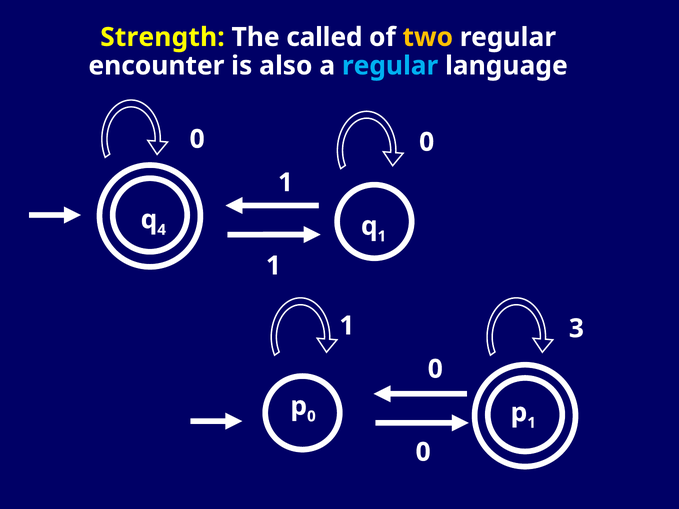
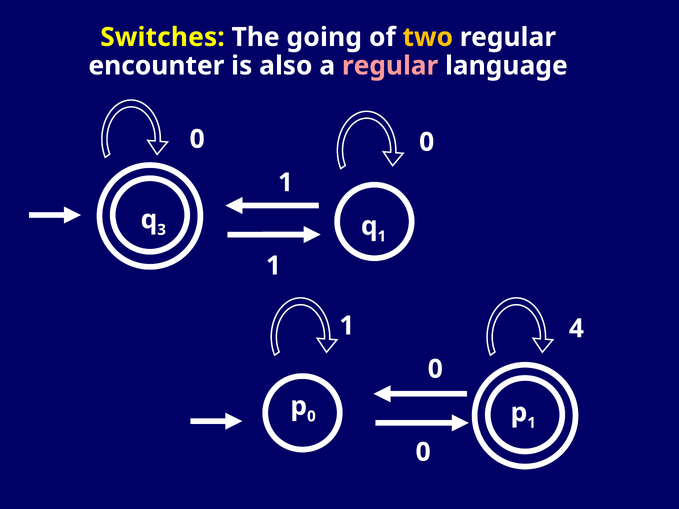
Strength: Strength -> Switches
called: called -> going
regular at (390, 66) colour: light blue -> pink
4: 4 -> 3
3: 3 -> 4
